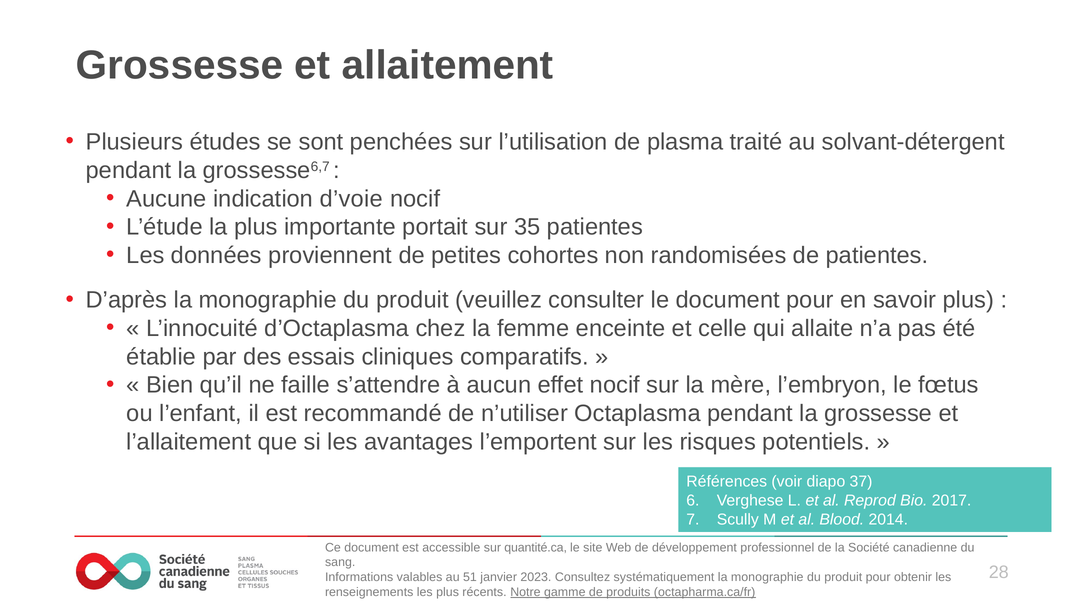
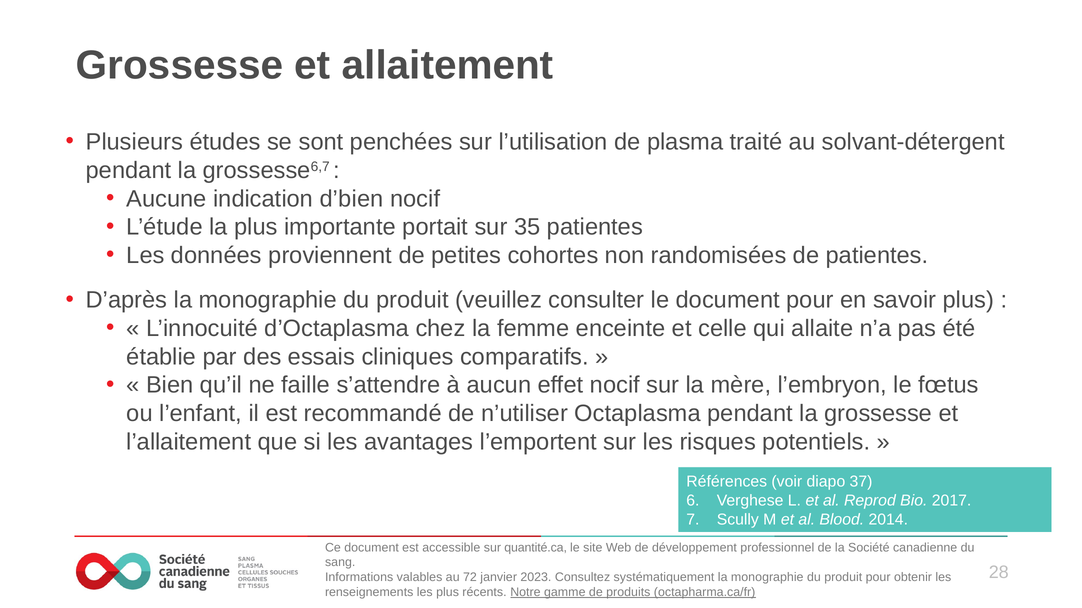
d’voie: d’voie -> d’bien
51: 51 -> 72
